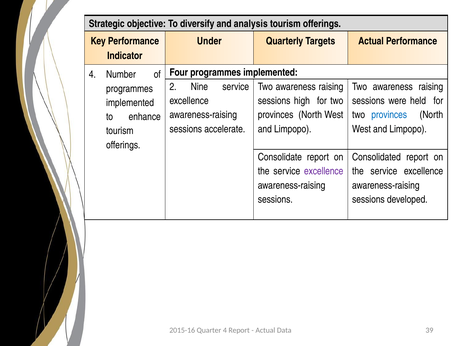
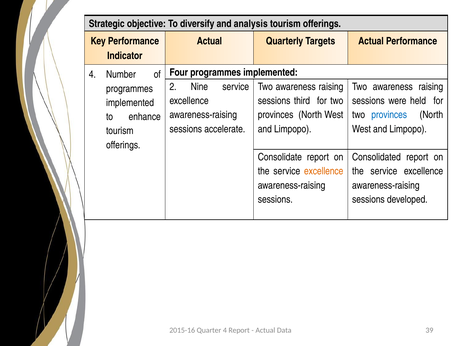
Under at (209, 41): Under -> Actual
high: high -> third
excellence at (324, 171) colour: purple -> orange
